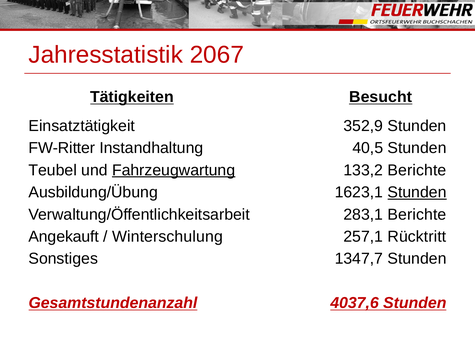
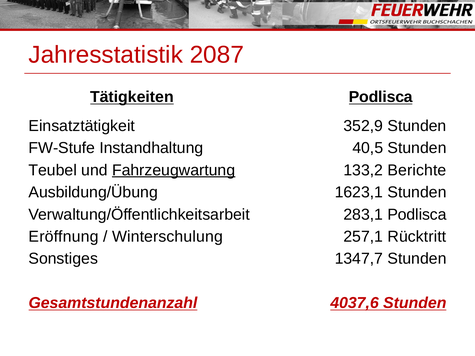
2067: 2067 -> 2087
Tätigkeiten Besucht: Besucht -> Podlisca
FW-Ritter: FW-Ritter -> FW-Stufe
Stunden at (417, 192) underline: present -> none
283,1 Berichte: Berichte -> Podlisca
Angekauft: Angekauft -> Eröffnung
